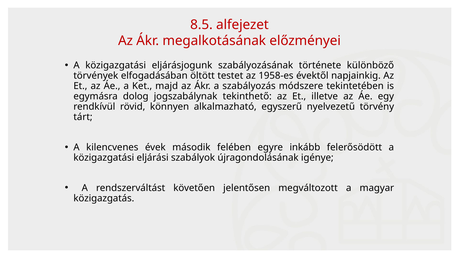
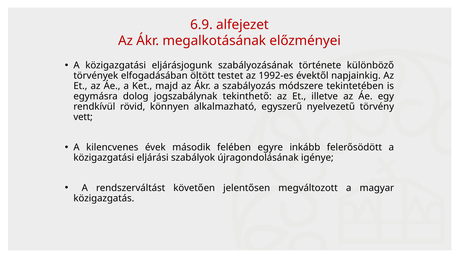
8.5: 8.5 -> 6.9
1958-es: 1958-es -> 1992-es
tárt: tárt -> vett
